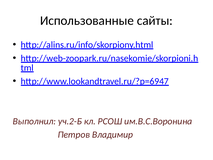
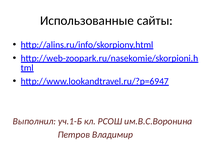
уч.2-Б: уч.2-Б -> уч.1-Б
